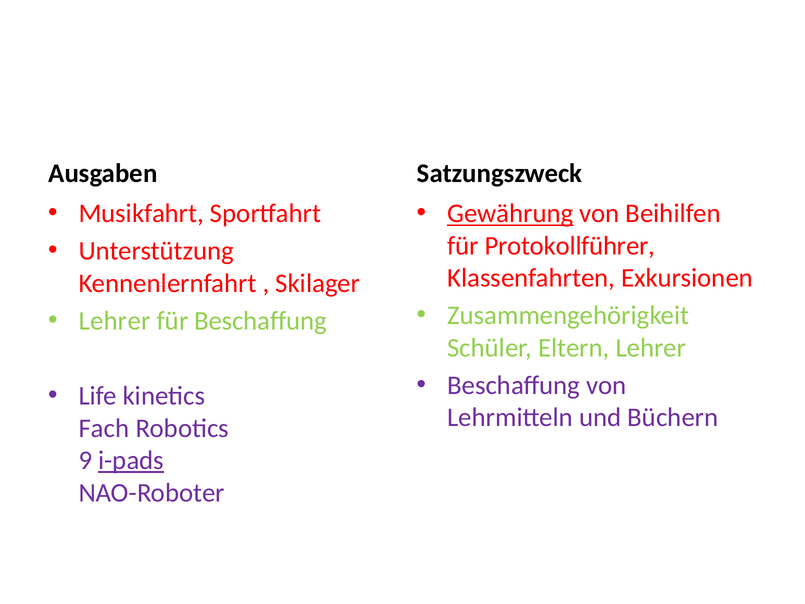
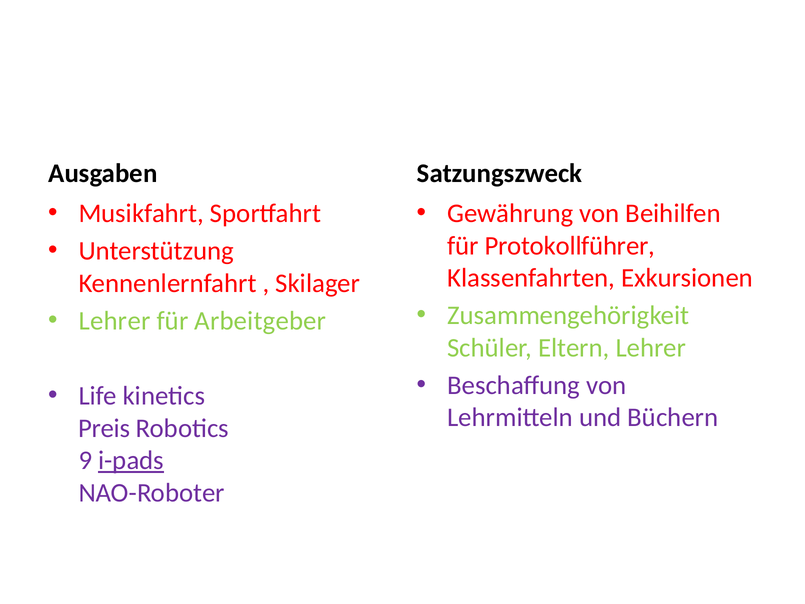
Gewährung underline: present -> none
für Beschaffung: Beschaffung -> Arbeitgeber
Fach: Fach -> Preis
